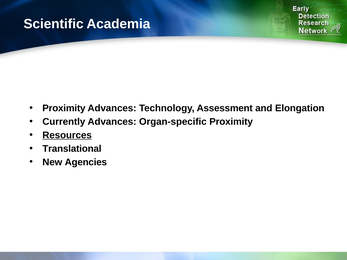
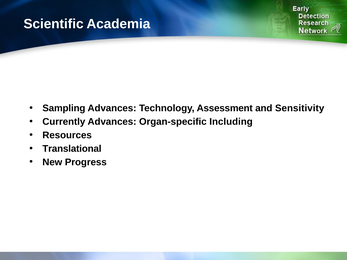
Proximity at (64, 108): Proximity -> Sampling
Elongation: Elongation -> Sensitivity
Organ-specific Proximity: Proximity -> Including
Resources underline: present -> none
Agencies: Agencies -> Progress
